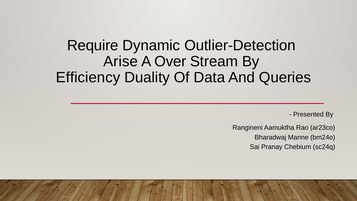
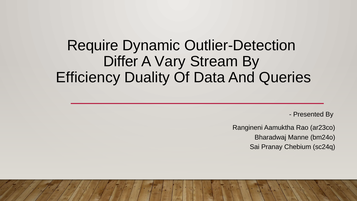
Arise: Arise -> Differ
Over: Over -> Vary
